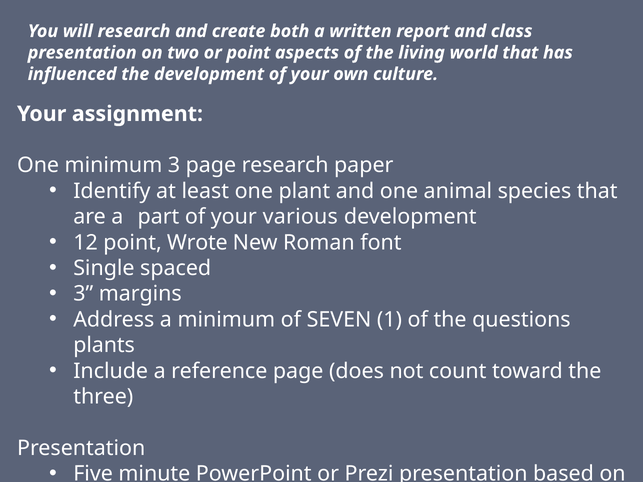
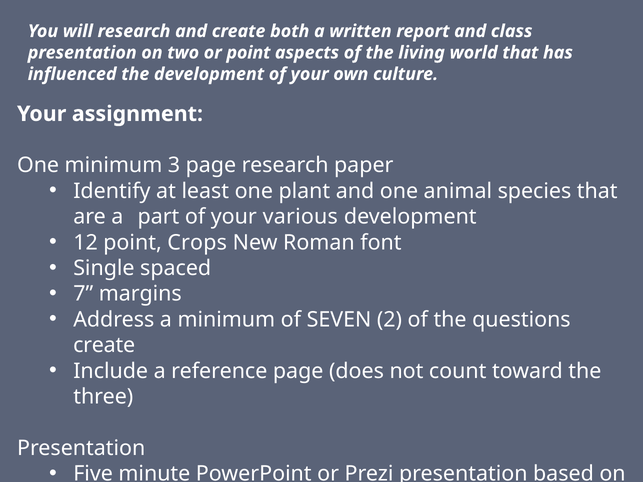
point Wrote: Wrote -> Crops
3 at (83, 294): 3 -> 7
1: 1 -> 2
plants at (104, 345): plants -> create
